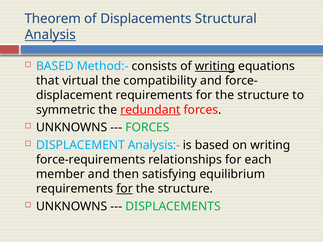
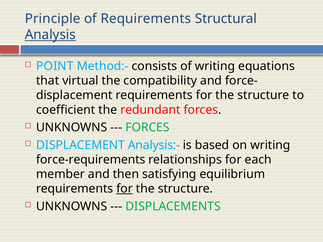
Theorem: Theorem -> Principle
of Displacements: Displacements -> Requirements
BASED at (55, 66): BASED -> POINT
writing at (215, 66) underline: present -> none
symmetric: symmetric -> coefficient
redundant underline: present -> none
